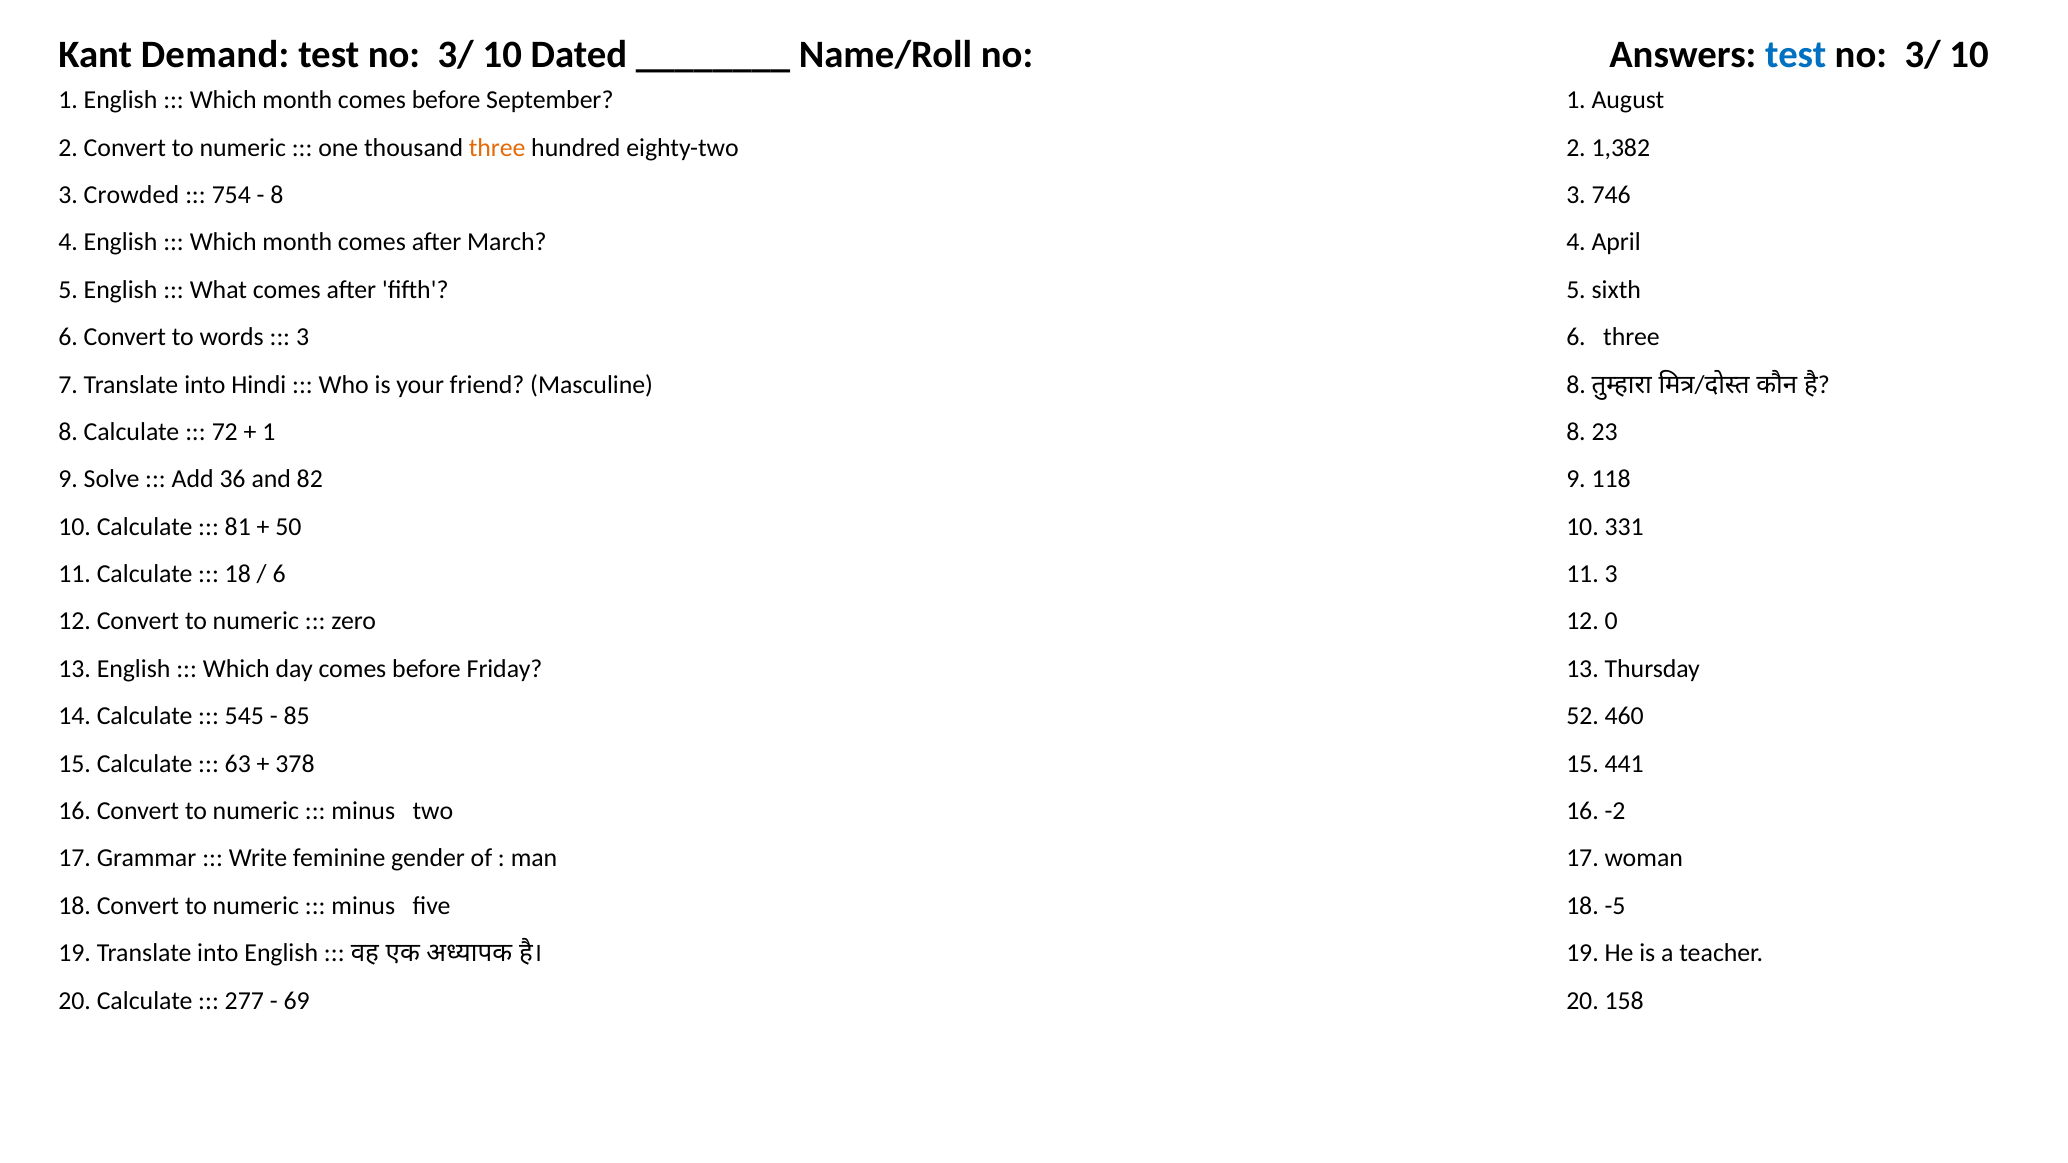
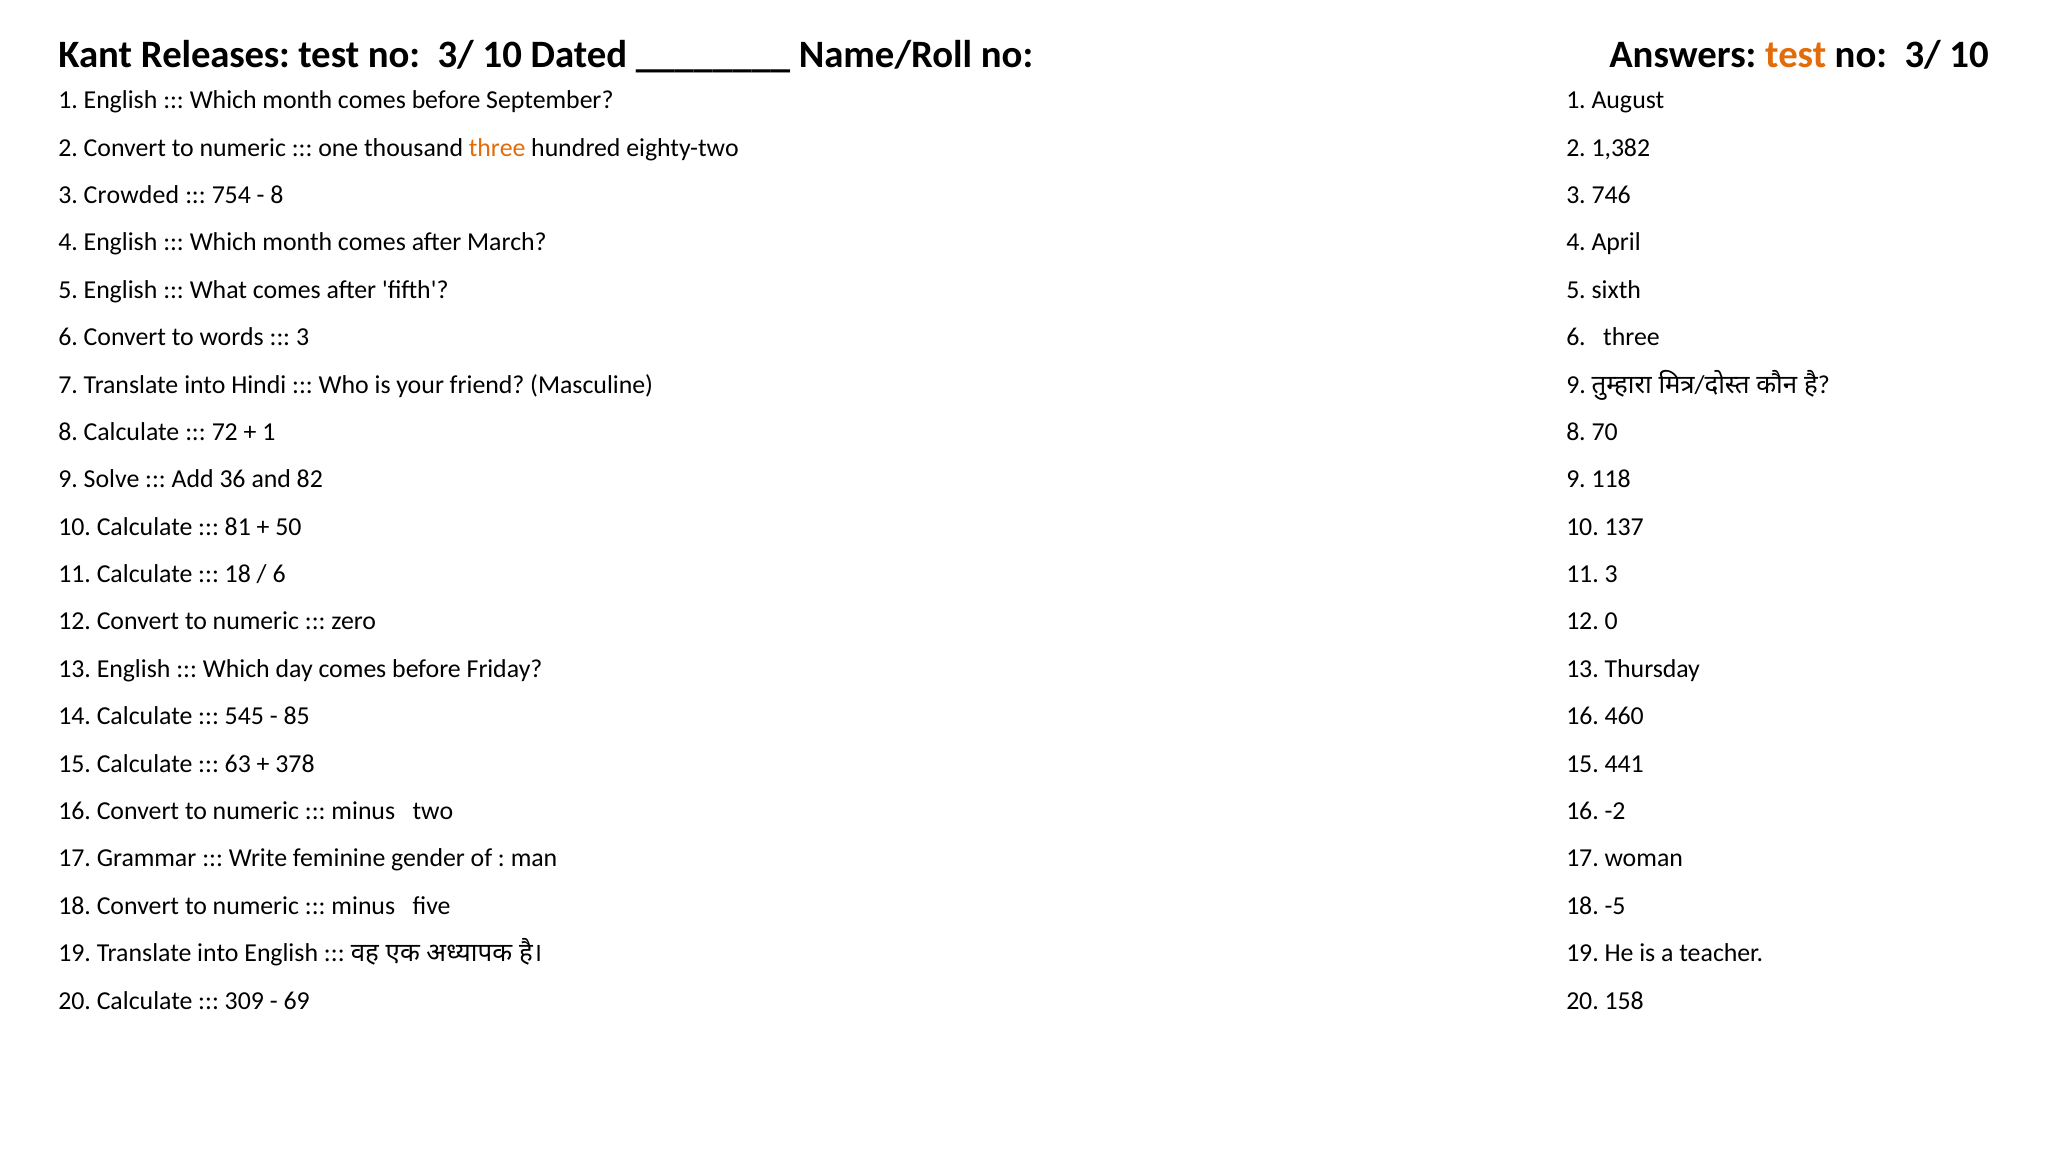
Demand: Demand -> Releases
test at (1796, 55) colour: blue -> orange
Masculine 8: 8 -> 9
23: 23 -> 70
331: 331 -> 137
85 52: 52 -> 16
277: 277 -> 309
